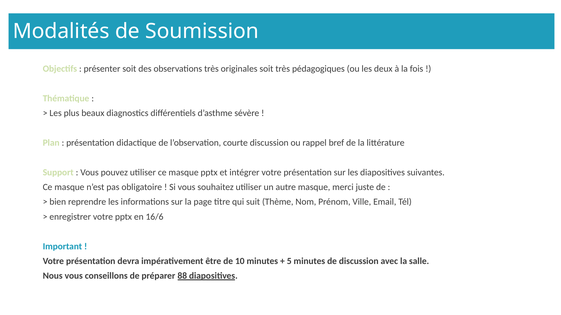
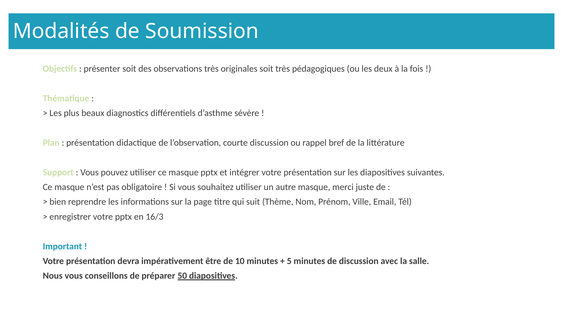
16/6: 16/6 -> 16/3
88: 88 -> 50
